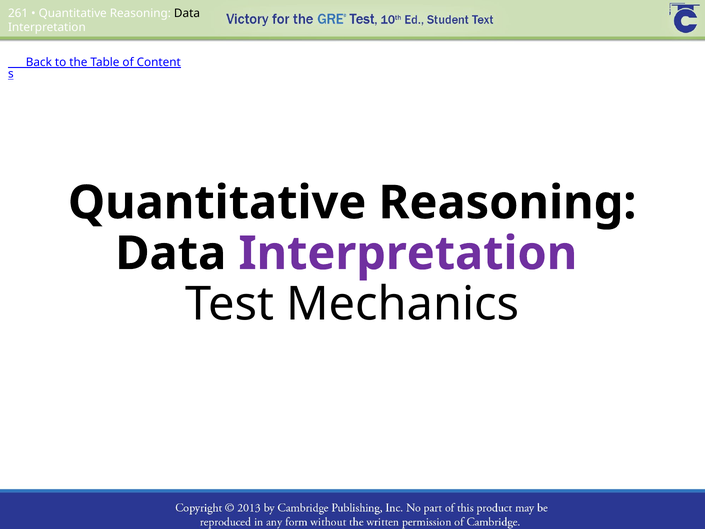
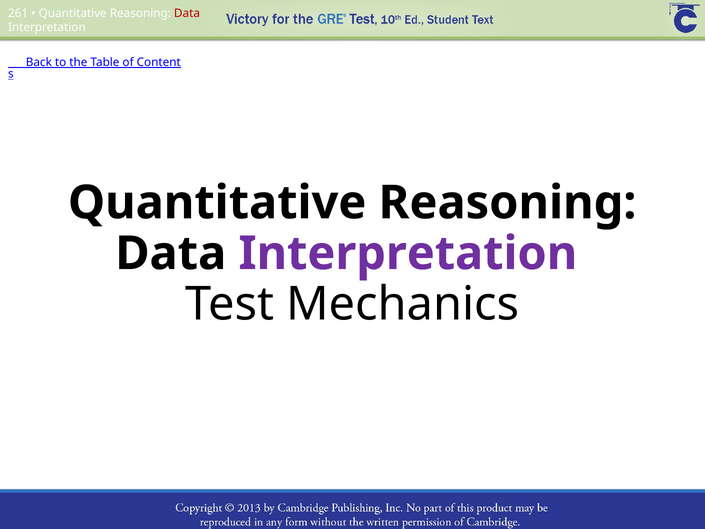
Data at (187, 13) colour: black -> red
